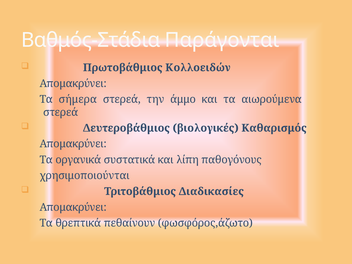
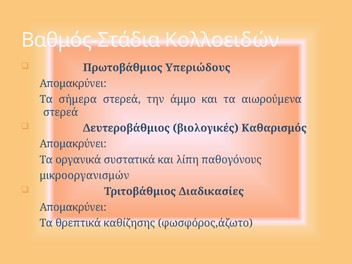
Παράγονται: Παράγονται -> Κολλοειδών
Κολλοειδών: Κολλοειδών -> Υπεριώδους
χρησιμοποιούνται: χρησιμοποιούνται -> μικροοργανισμών
πεθαίνουν: πεθαίνουν -> καθίζησης
